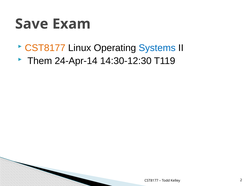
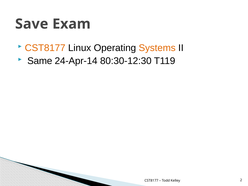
Systems colour: blue -> orange
Them: Them -> Same
14:30-12:30: 14:30-12:30 -> 80:30-12:30
